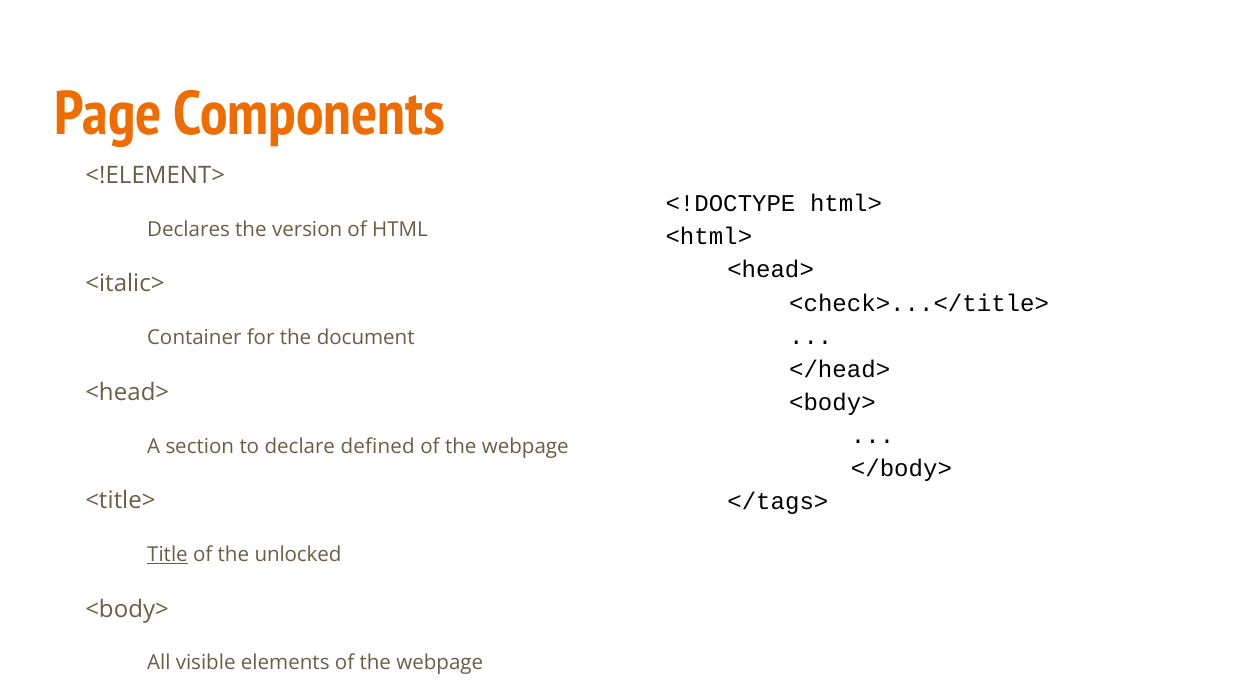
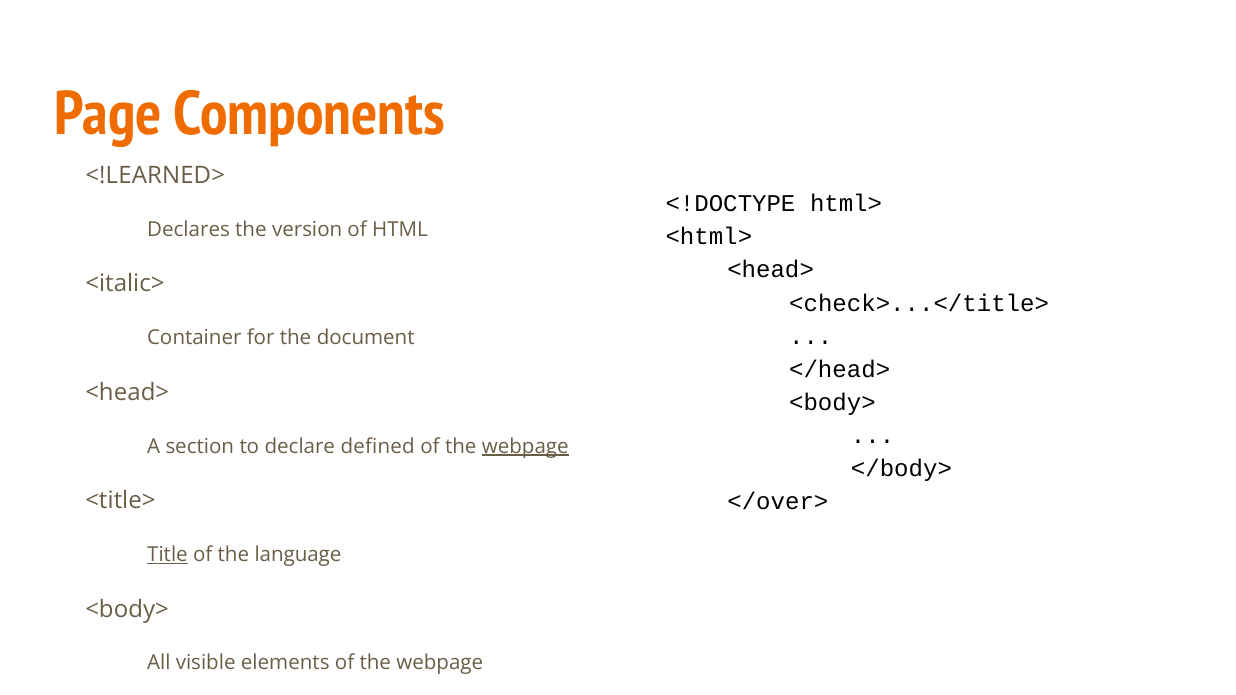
<!ELEMENT>: <!ELEMENT> -> <!LEARNED>
webpage at (525, 446) underline: none -> present
</tags>: </tags> -> </over>
unlocked: unlocked -> language
